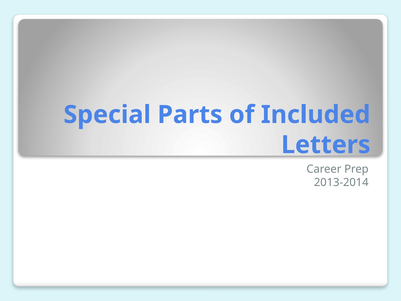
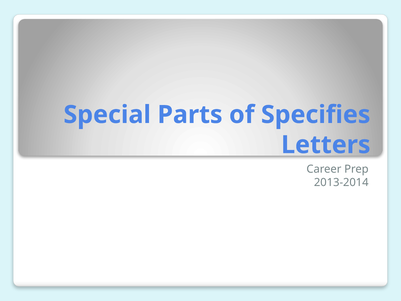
Included: Included -> Specifies
